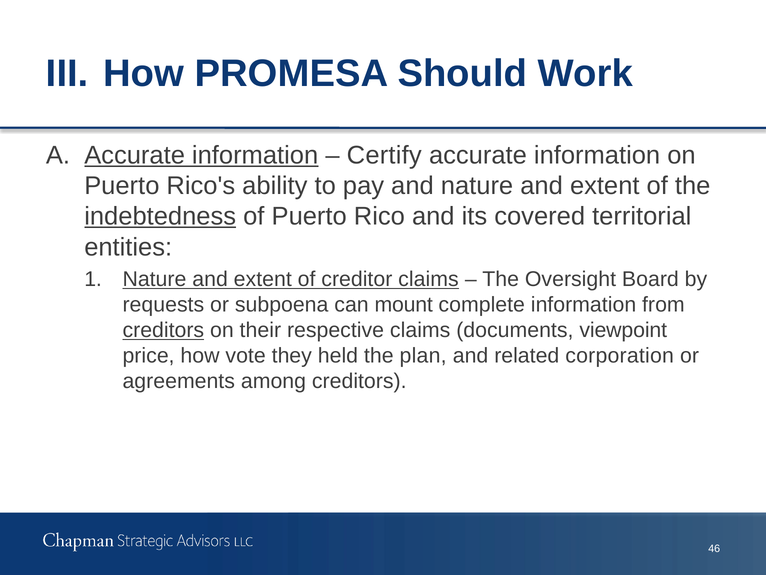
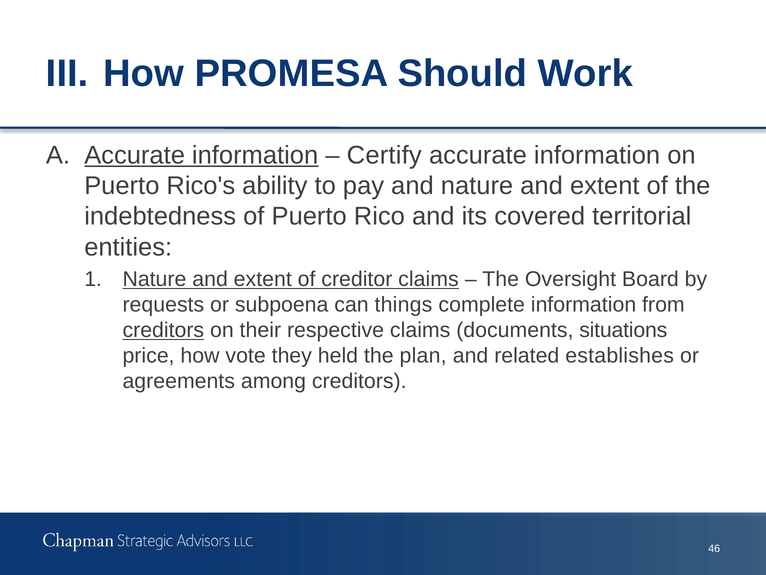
indebtedness underline: present -> none
mount: mount -> things
viewpoint: viewpoint -> situations
corporation: corporation -> establishes
